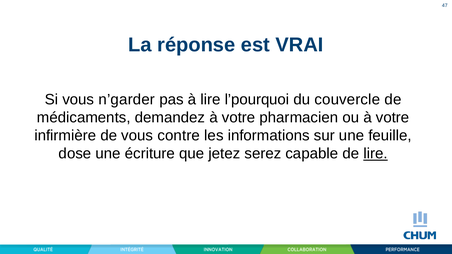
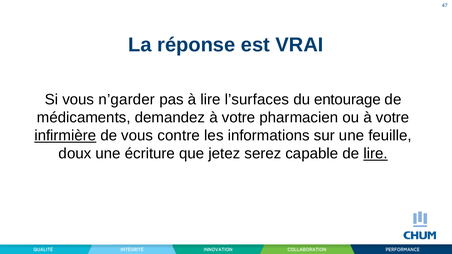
l’pourquoi: l’pourquoi -> l’surfaces
couvercle: couvercle -> entourage
infirmière underline: none -> present
dose: dose -> doux
